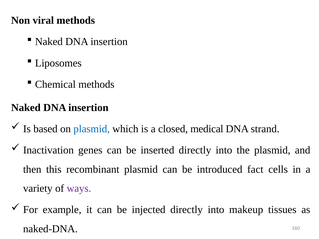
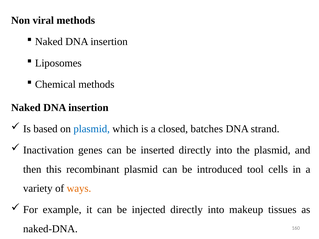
medical: medical -> batches
fact: fact -> tool
ways colour: purple -> orange
